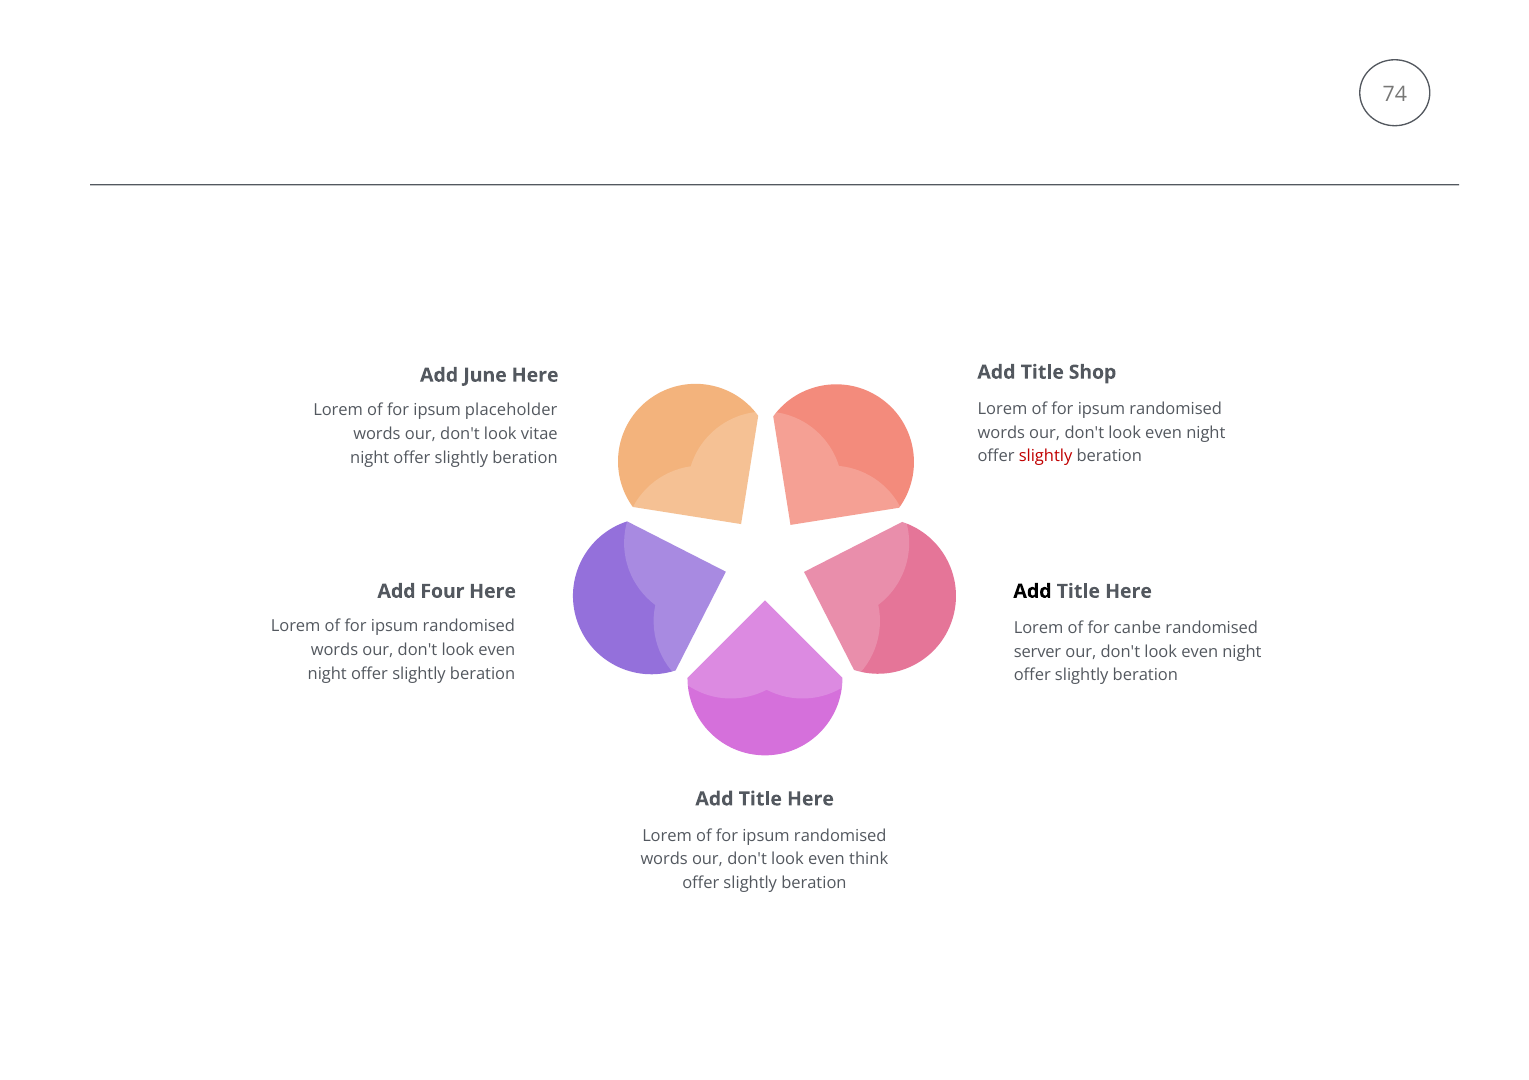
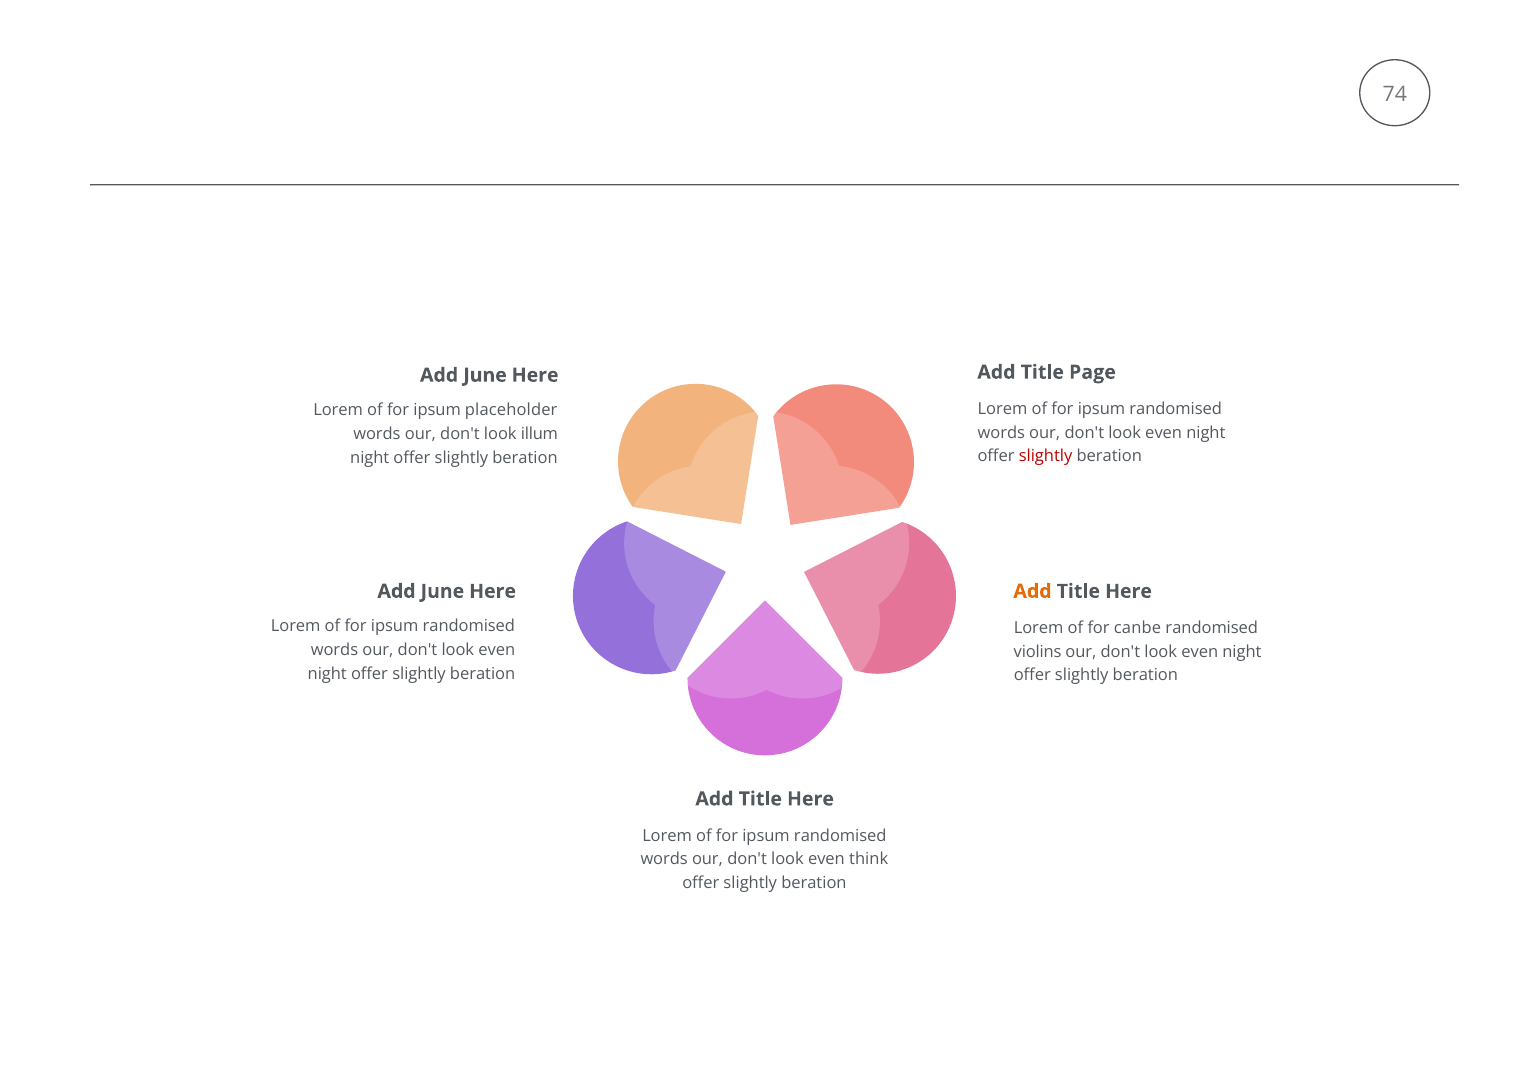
Shop: Shop -> Page
vitae: vitae -> illum
Four at (442, 592): Four -> June
Add at (1033, 592) colour: black -> orange
server: server -> violins
